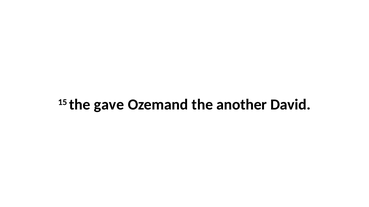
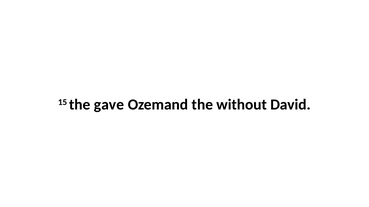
another: another -> without
